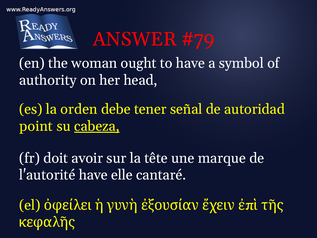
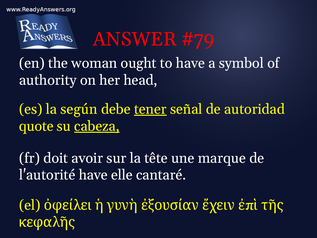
orden: orden -> según
tener underline: none -> present
point: point -> quote
